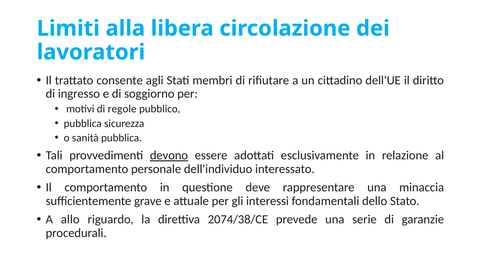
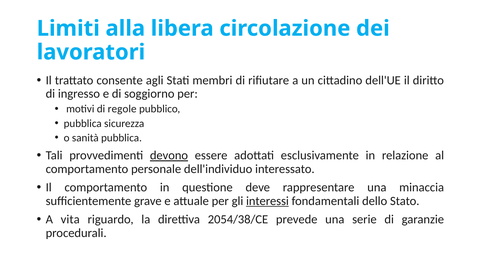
interessi underline: none -> present
allo: allo -> vita
2074/38/CE: 2074/38/CE -> 2054/38/CE
